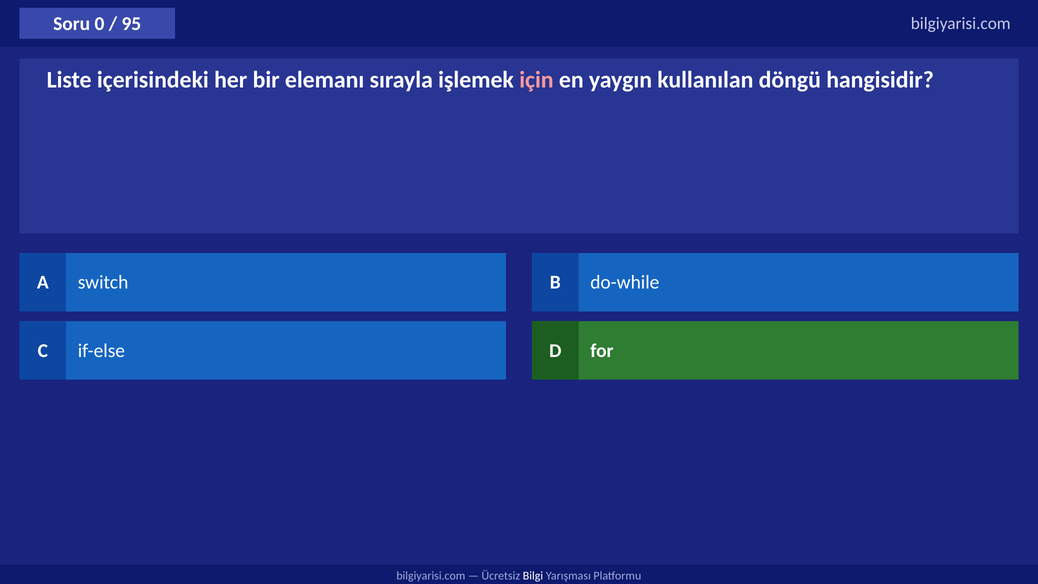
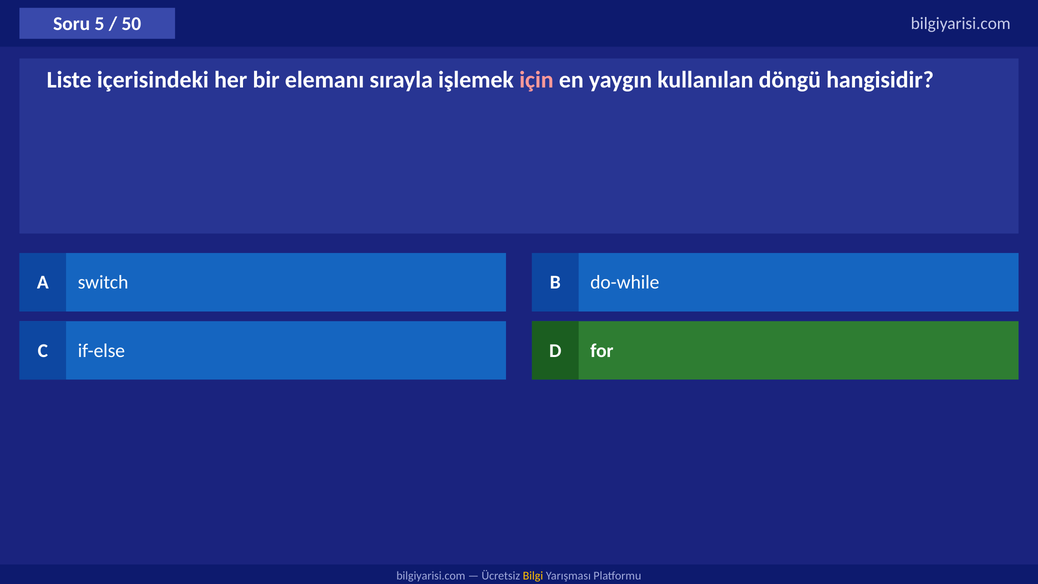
0: 0 -> 5
95: 95 -> 50
Bilgi colour: white -> yellow
